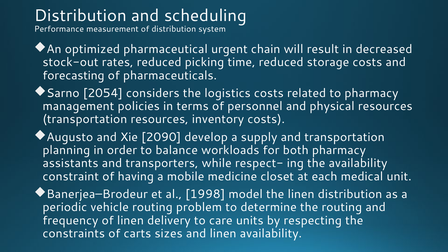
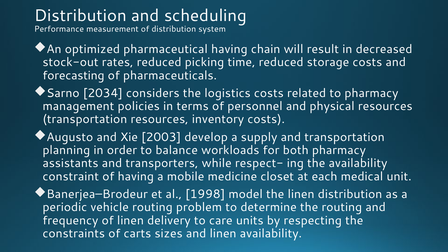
pharmaceutical urgent: urgent -> having
2054: 2054 -> 2034
2090: 2090 -> 2003
